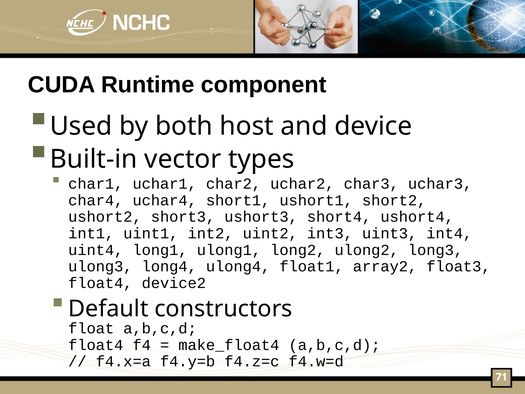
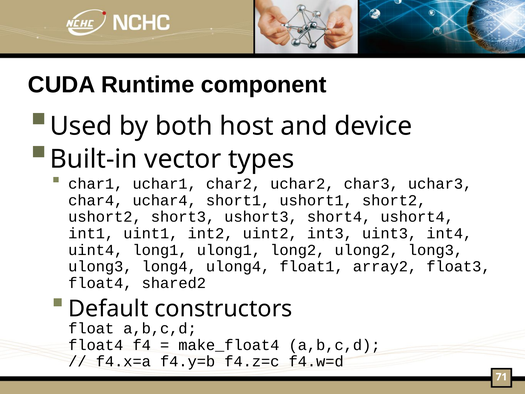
device2: device2 -> shared2
